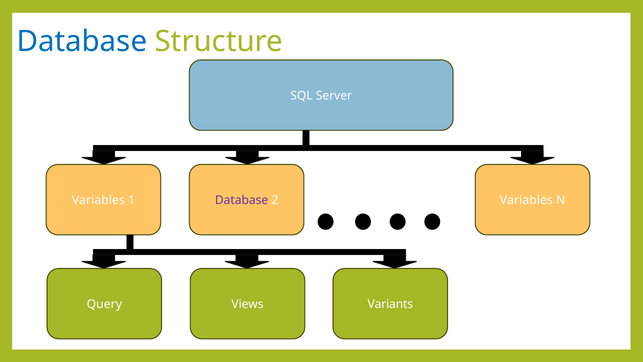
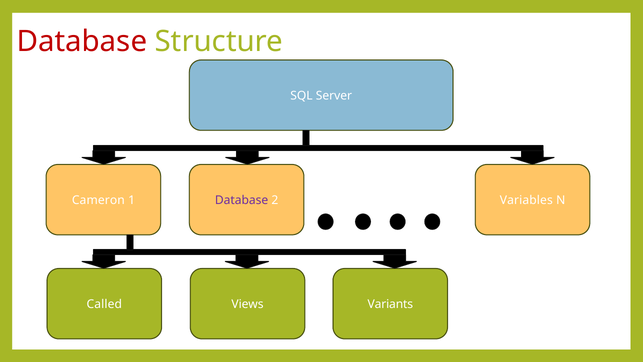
Database at (82, 41) colour: blue -> red
Variables at (98, 200): Variables -> Cameron
Query: Query -> Called
